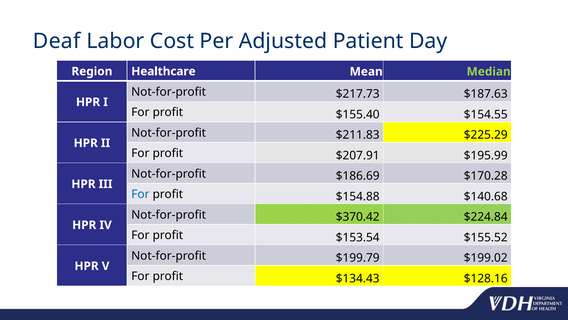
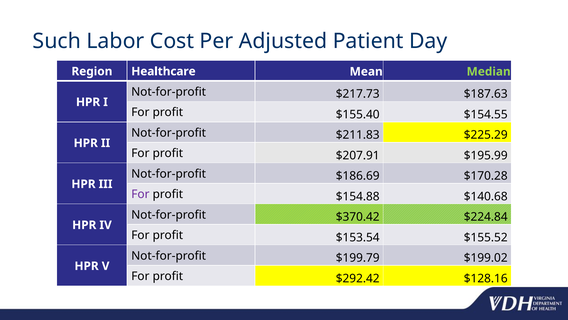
Deaf: Deaf -> Such
For at (140, 194) colour: blue -> purple
$134.43: $134.43 -> $292.42
